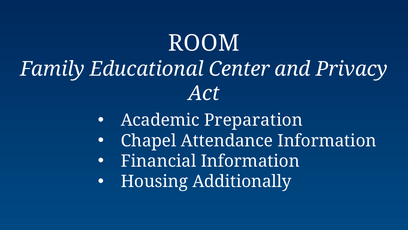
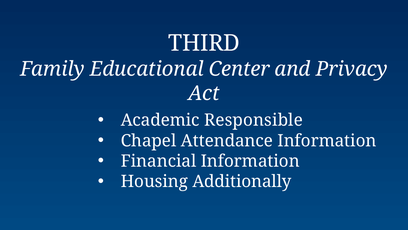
ROOM: ROOM -> THIRD
Preparation: Preparation -> Responsible
